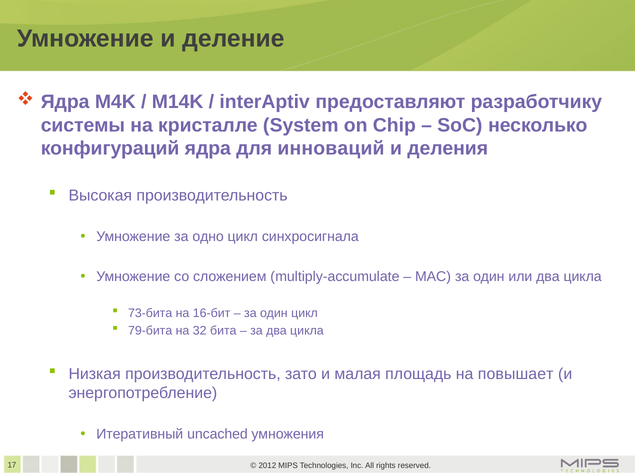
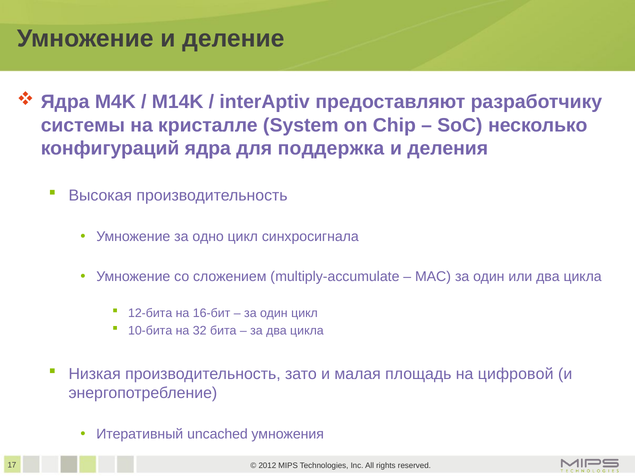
инноваций: инноваций -> поддержка
73-бита: 73-бита -> 12-бита
79-бита: 79-бита -> 10-бита
повышает: повышает -> цифровой
